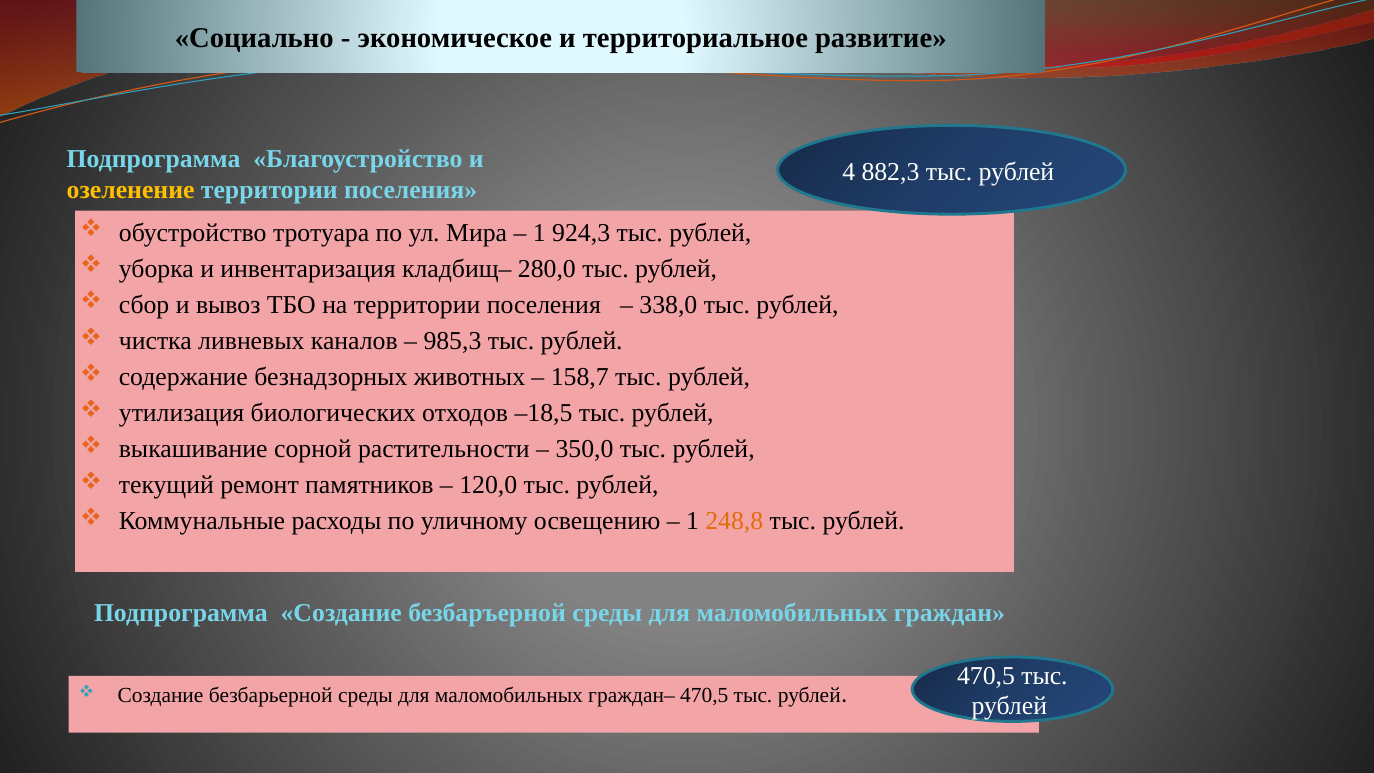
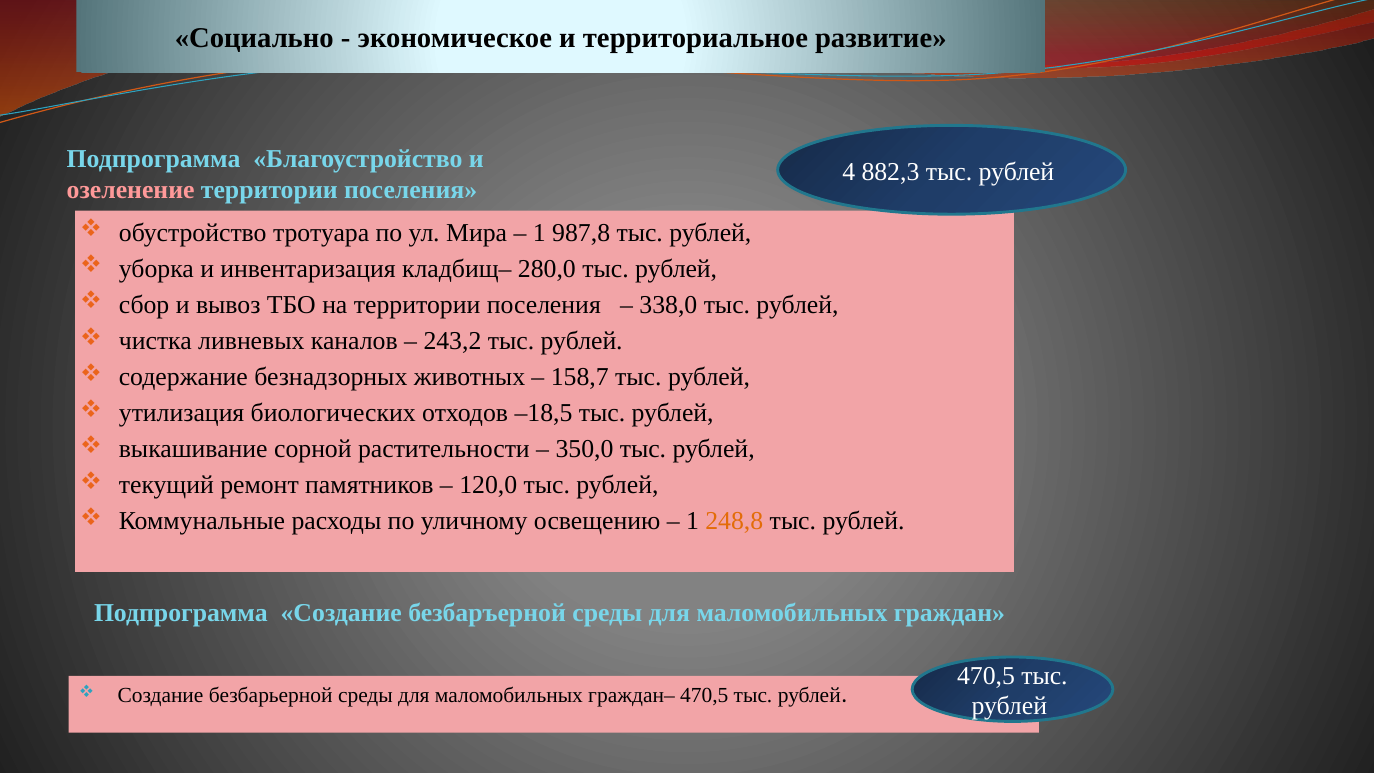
озеленение colour: yellow -> pink
924,3: 924,3 -> 987,8
985,3: 985,3 -> 243,2
